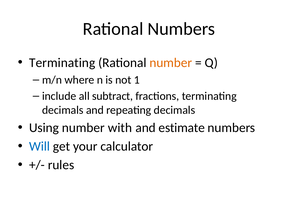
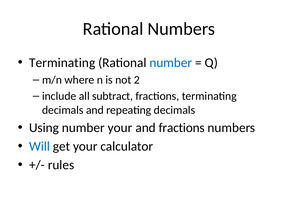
number at (171, 63) colour: orange -> blue
1: 1 -> 2
number with: with -> your
and estimate: estimate -> fractions
